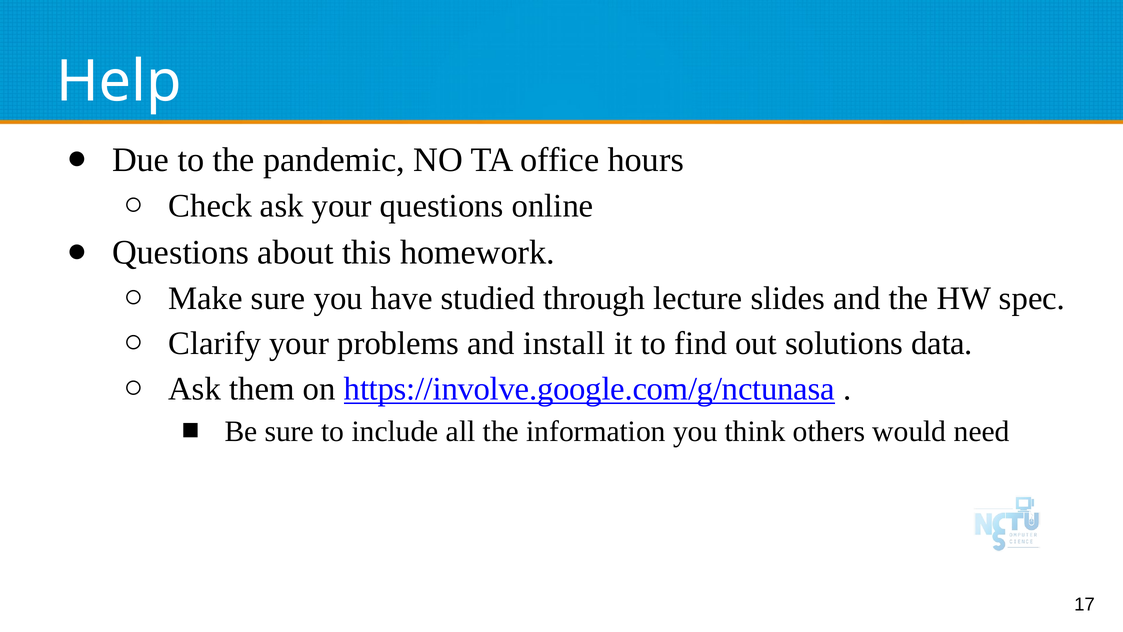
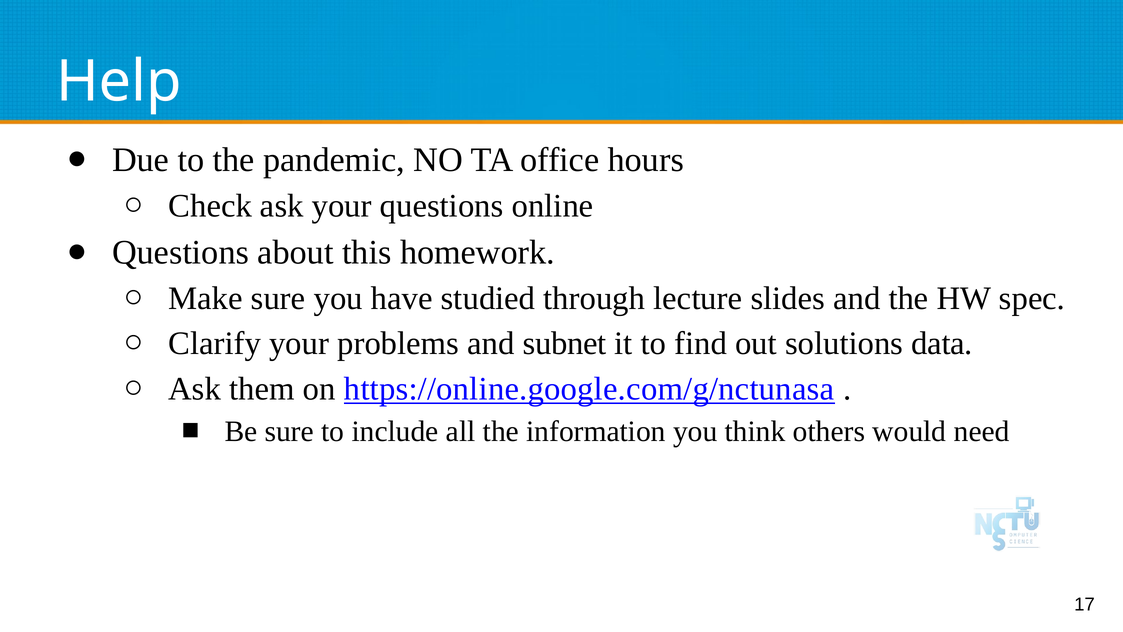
install: install -> subnet
https://involve.google.com/g/nctunasa: https://involve.google.com/g/nctunasa -> https://online.google.com/g/nctunasa
